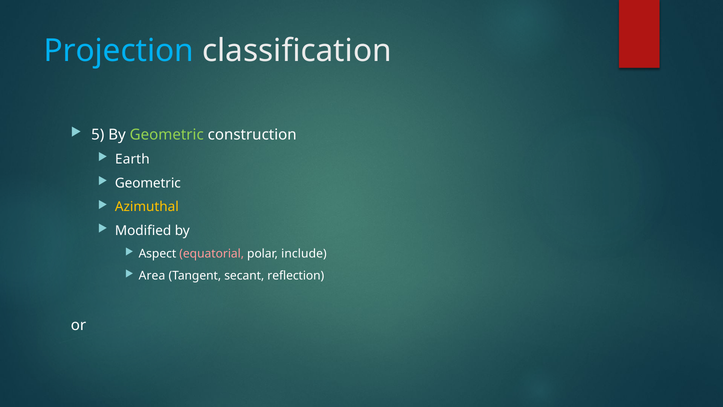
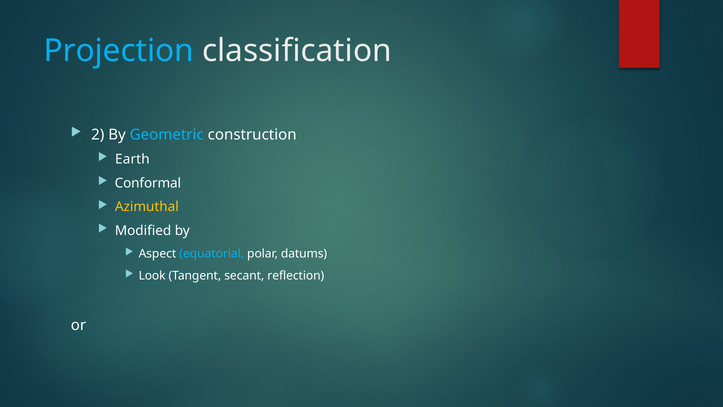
5: 5 -> 2
Geometric at (167, 135) colour: light green -> light blue
Geometric at (148, 183): Geometric -> Conformal
equatorial colour: pink -> light blue
include: include -> datums
Area: Area -> Look
